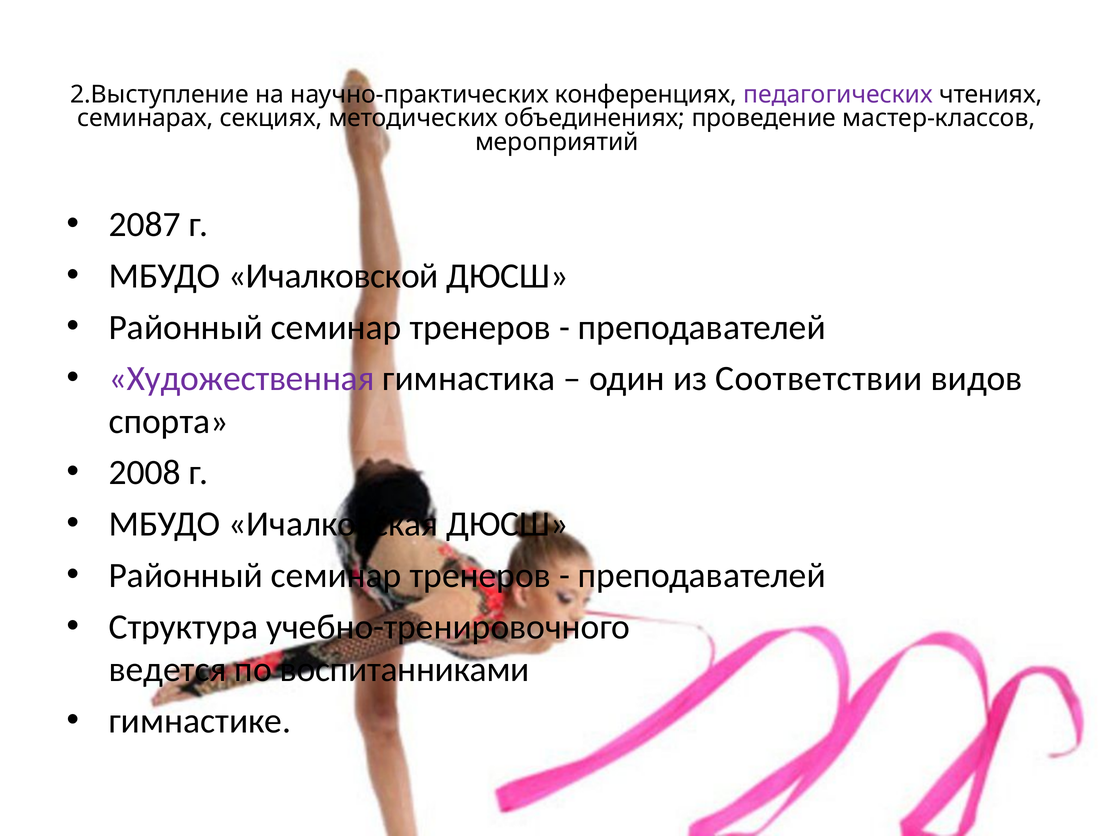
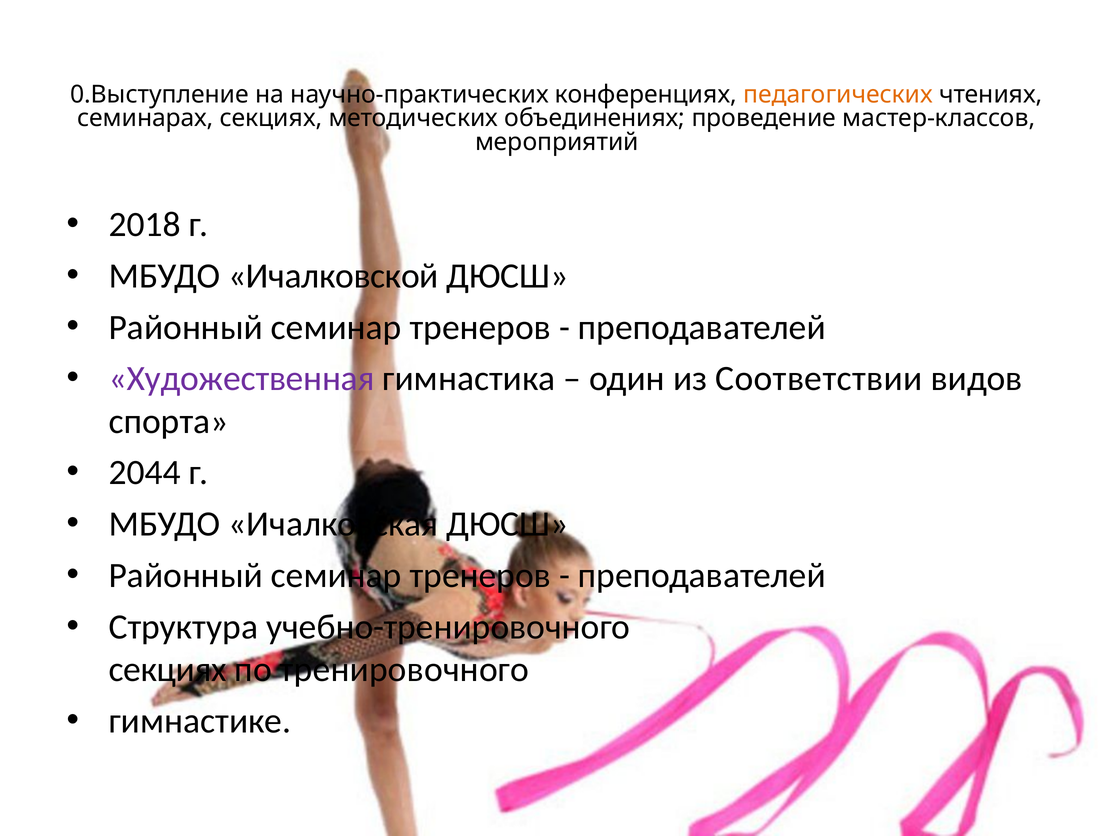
2.Выступление: 2.Выступление -> 0.Выступление
педагогических colour: purple -> orange
2087: 2087 -> 2018
2008: 2008 -> 2044
ведется at (167, 669): ведется -> секциях
воспитанниками: воспитанниками -> тренировочного
